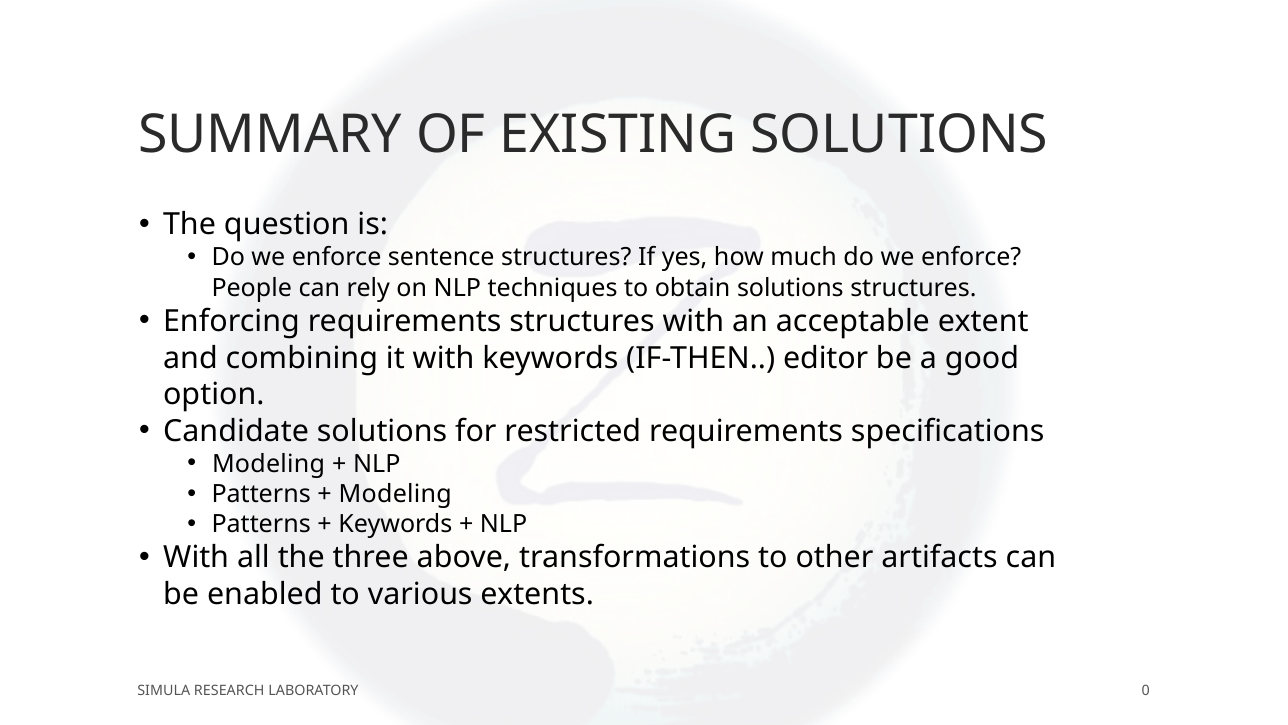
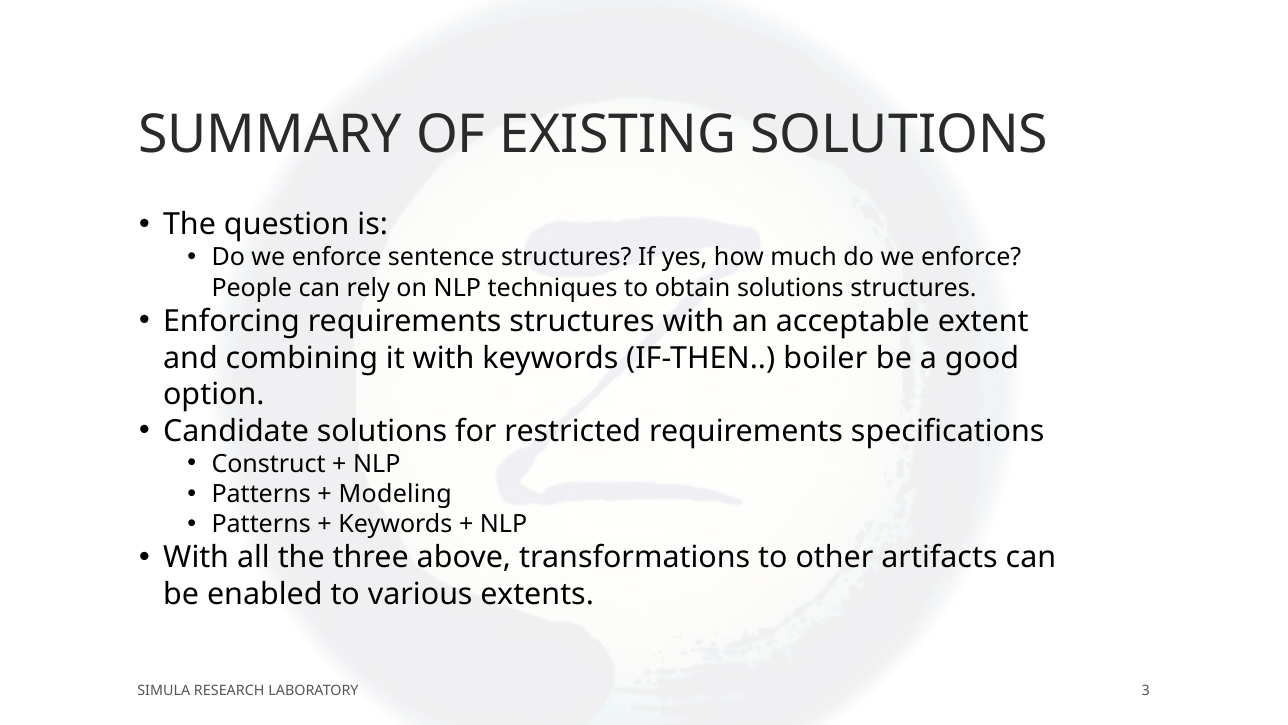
editor: editor -> boiler
Modeling at (269, 464): Modeling -> Construct
0: 0 -> 3
